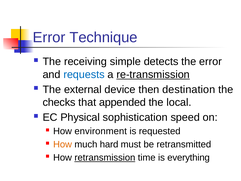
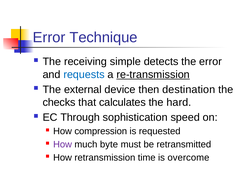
appended: appended -> calculates
local: local -> hard
Physical: Physical -> Through
environment: environment -> compression
How at (63, 144) colour: orange -> purple
hard: hard -> byte
retransmission underline: present -> none
everything: everything -> overcome
